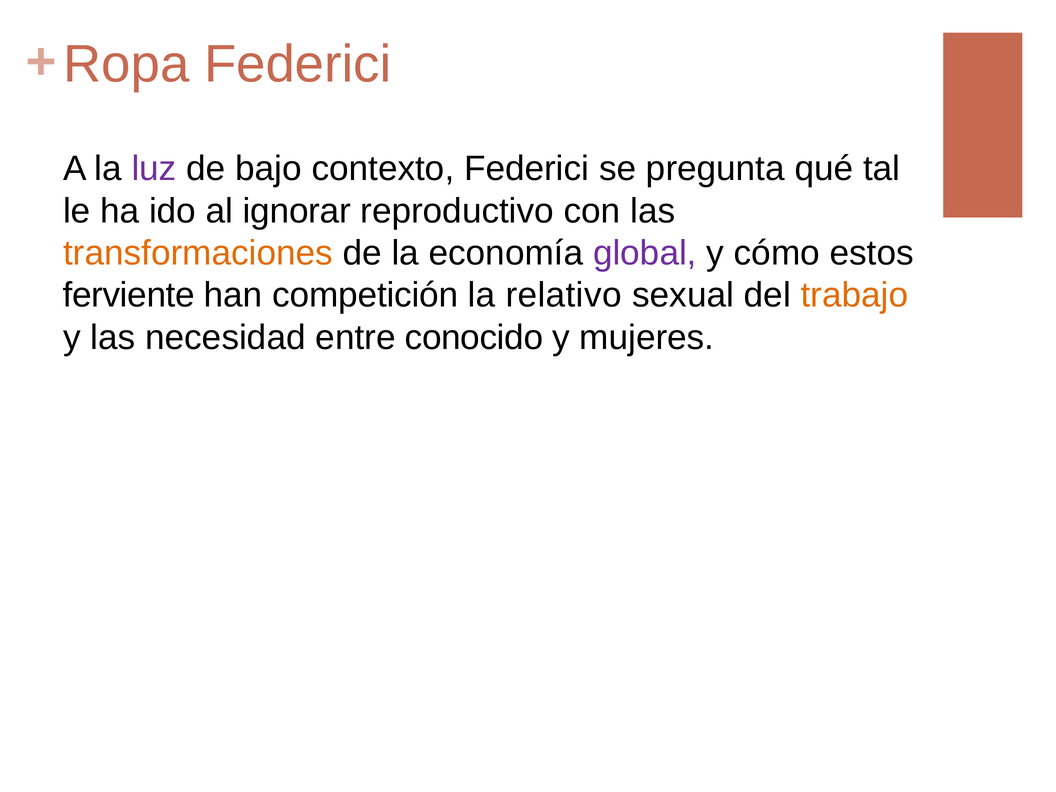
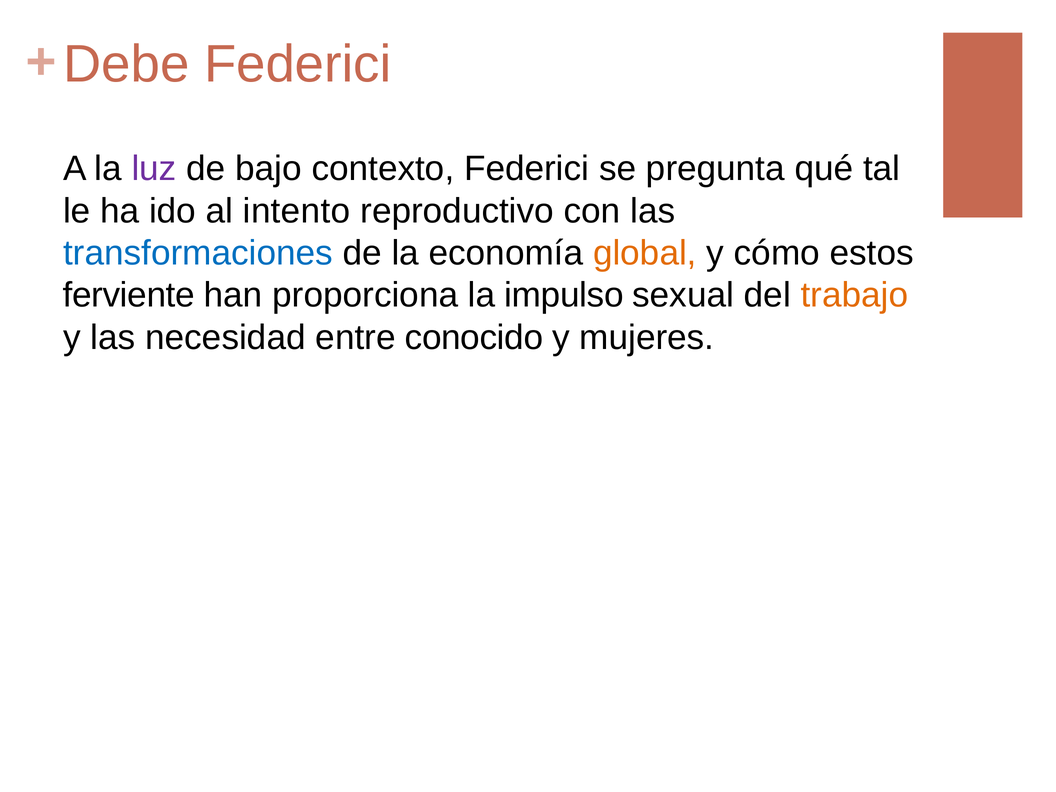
Ropa: Ropa -> Debe
ignorar: ignorar -> intento
transformaciones colour: orange -> blue
global colour: purple -> orange
competición: competición -> proporciona
relativo: relativo -> impulso
